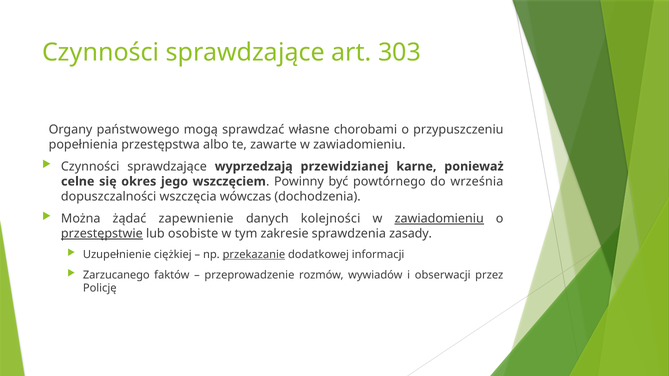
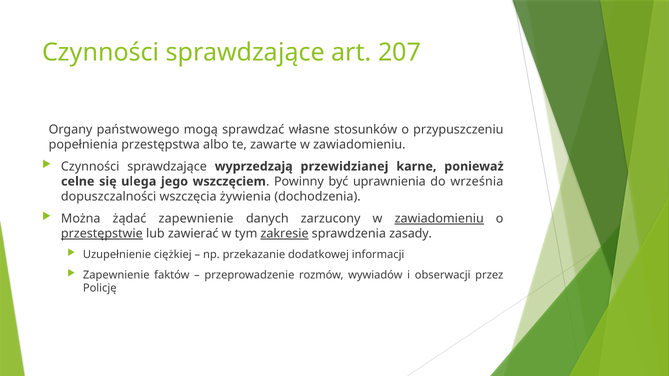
303: 303 -> 207
chorobami: chorobami -> stosunków
okres: okres -> ulega
powtórnego: powtórnego -> uprawnienia
wówczas: wówczas -> żywienia
kolejności: kolejności -> zarzucony
osobiste: osobiste -> zawierać
zakresie underline: none -> present
przekazanie underline: present -> none
Zarzucanego at (116, 275): Zarzucanego -> Zapewnienie
